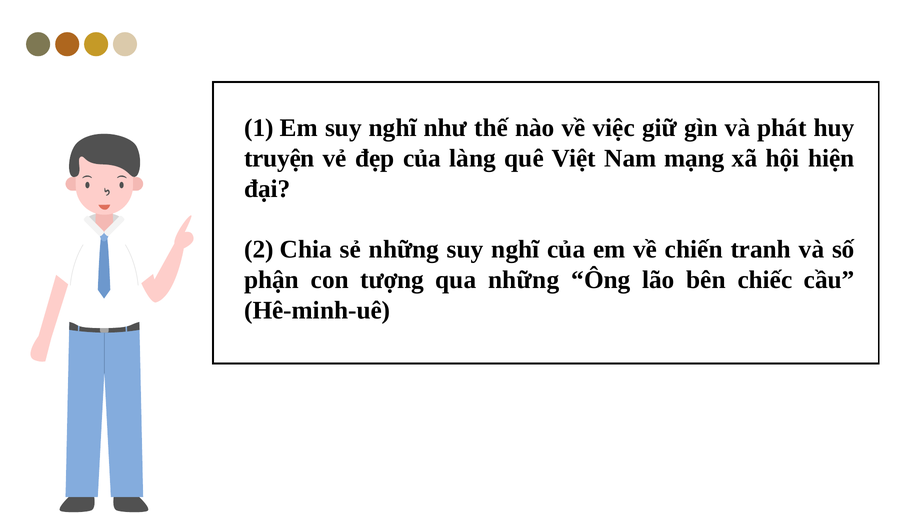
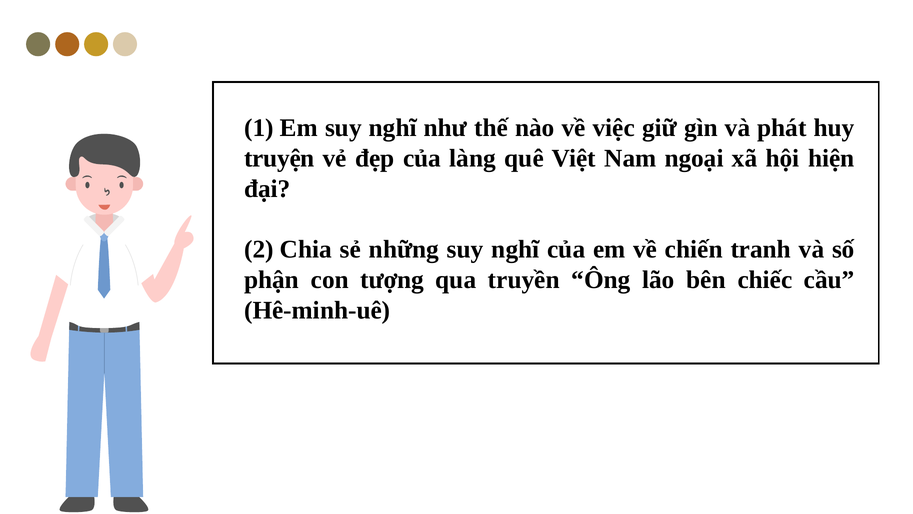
mạng: mạng -> ngoại
qua những: những -> truyền
